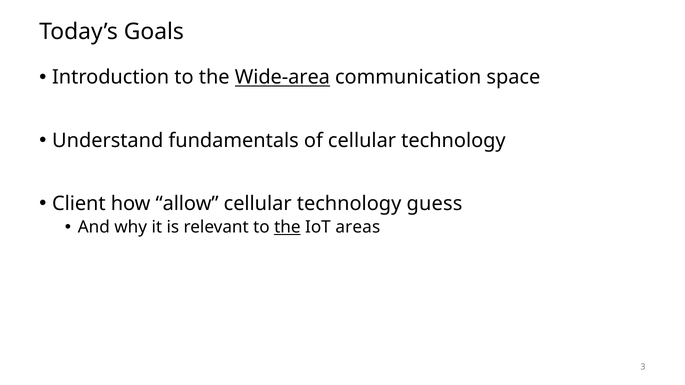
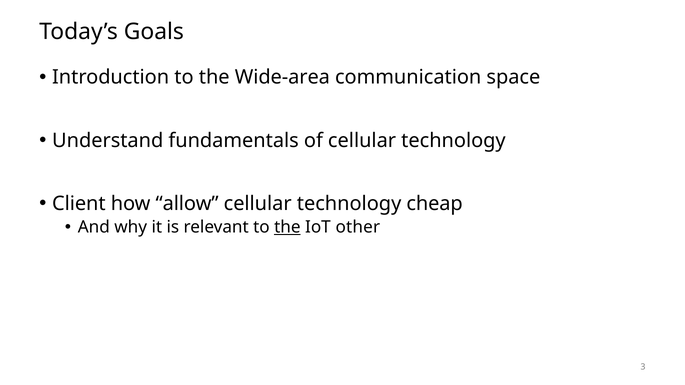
Wide-area underline: present -> none
guess: guess -> cheap
areas: areas -> other
